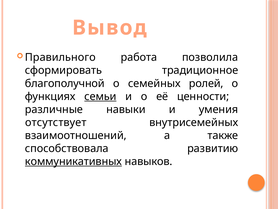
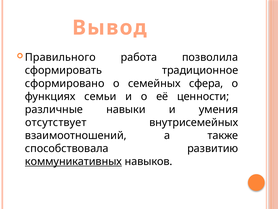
благополучной: благополучной -> сформировано
ролей: ролей -> сфера
семьи underline: present -> none
